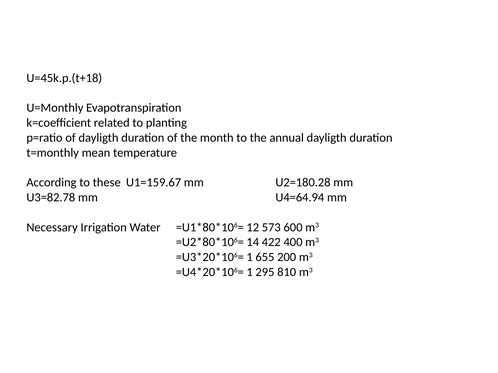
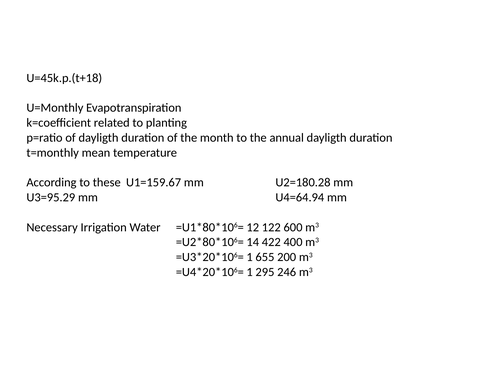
U3=82.78: U3=82.78 -> U3=95.29
573: 573 -> 122
810: 810 -> 246
